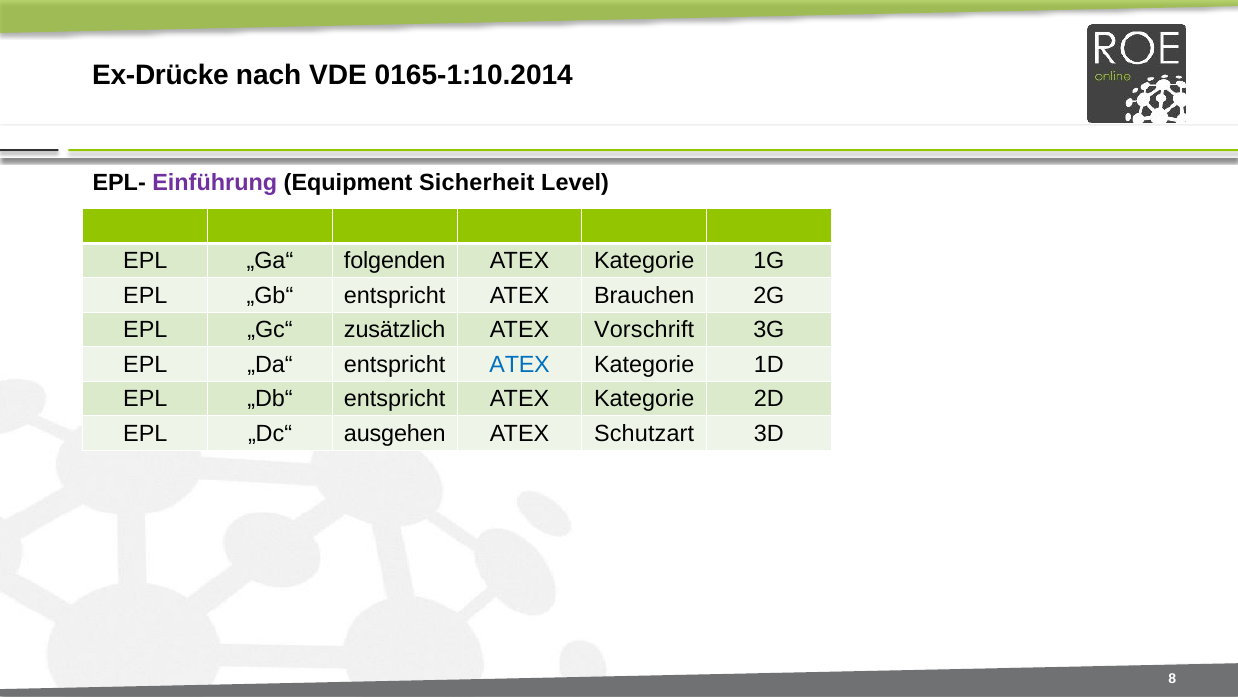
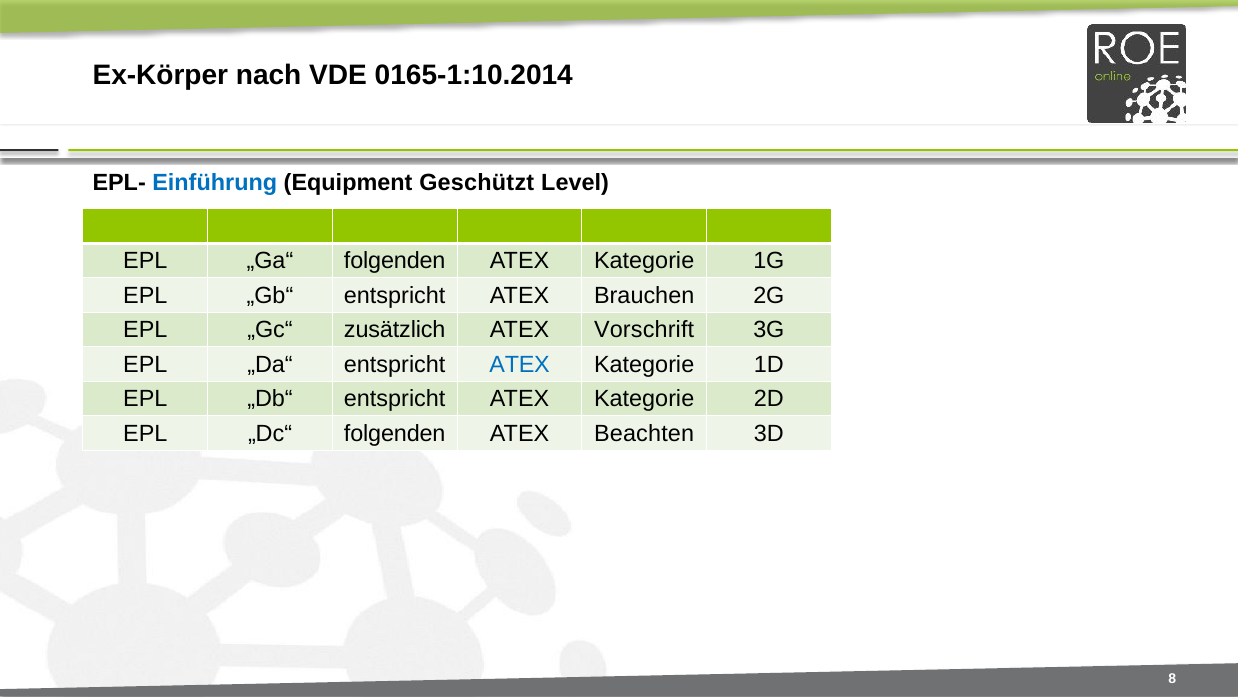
Ex-Drücke: Ex-Drücke -> Ex-Körper
Einführung colour: purple -> blue
Sicherheit: Sicherheit -> Geschützt
„Dc“ ausgehen: ausgehen -> folgenden
Schutzart: Schutzart -> Beachten
